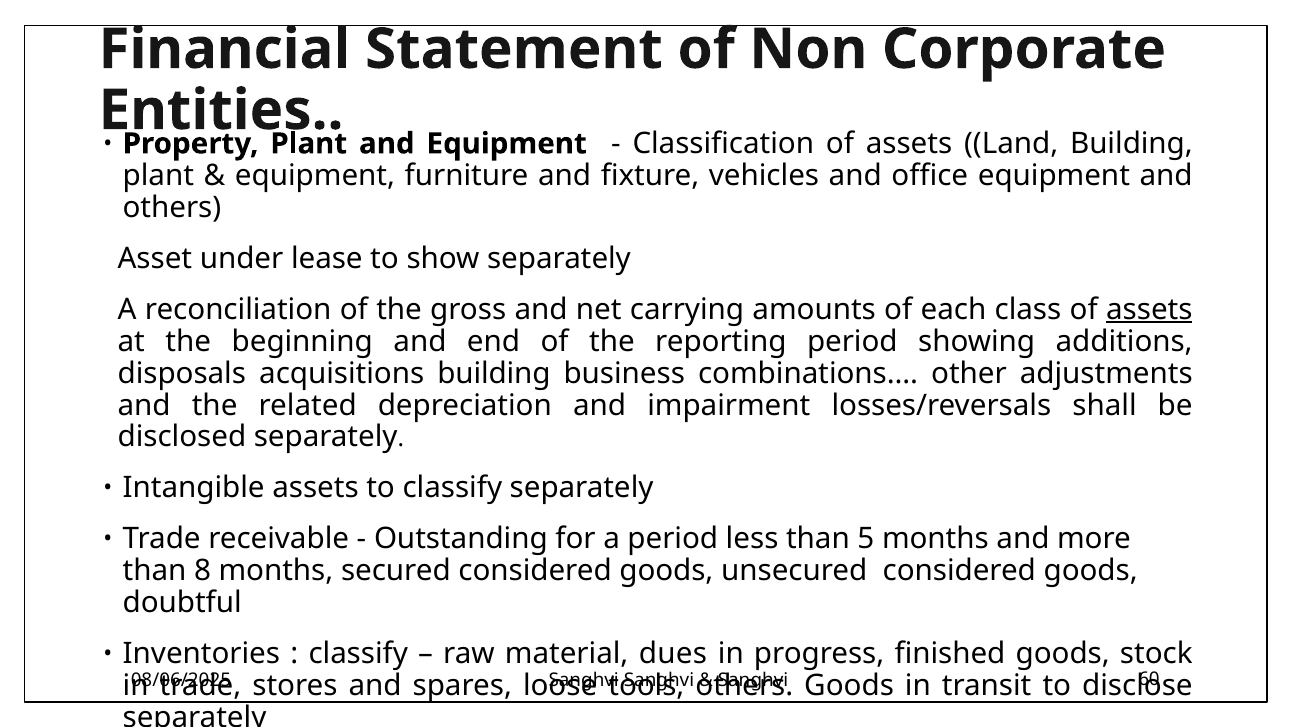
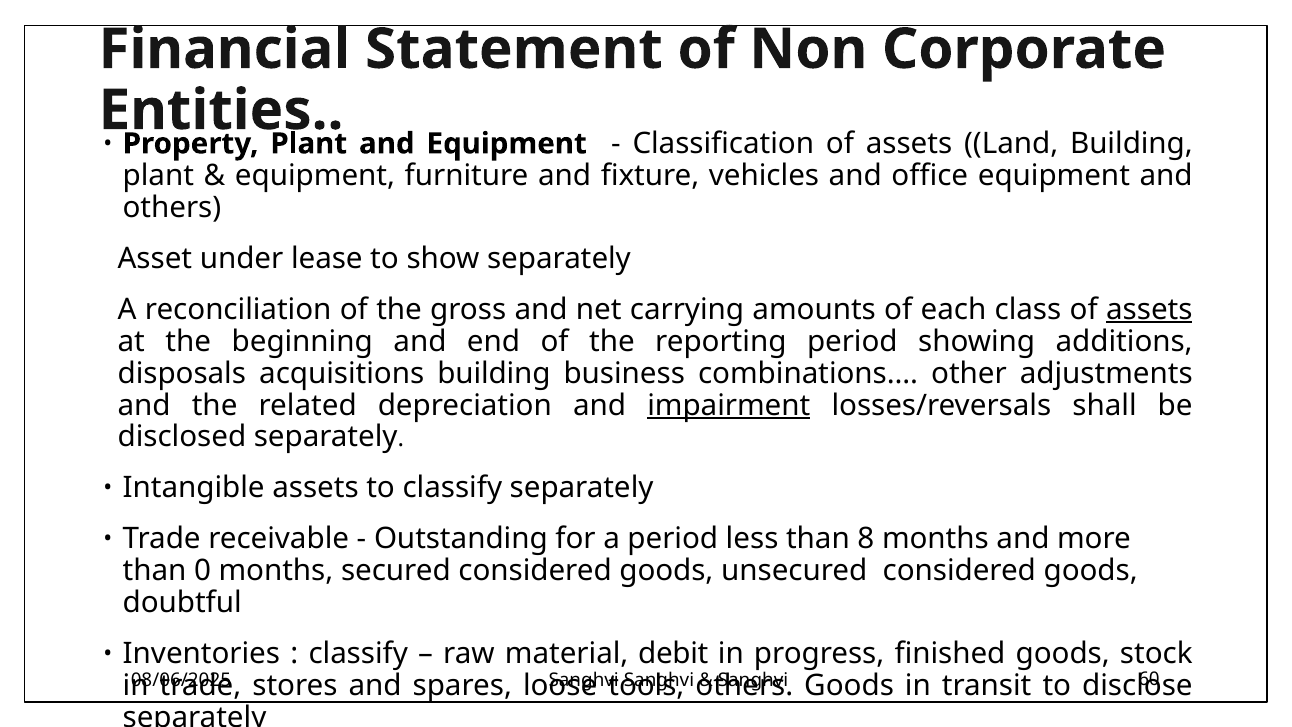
impairment underline: none -> present
5: 5 -> 8
8: 8 -> 0
dues: dues -> debit
